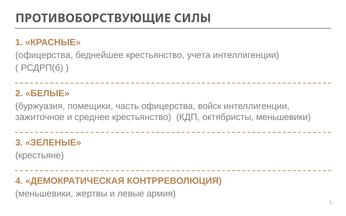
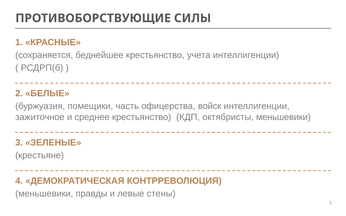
офицерства at (44, 55): офицерства -> сохраняется
жертвы: жертвы -> правды
армия: армия -> стены
